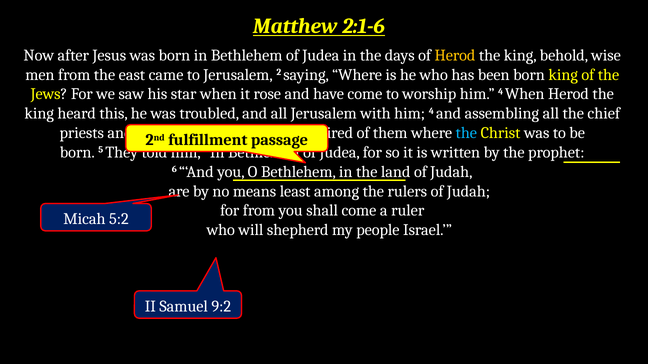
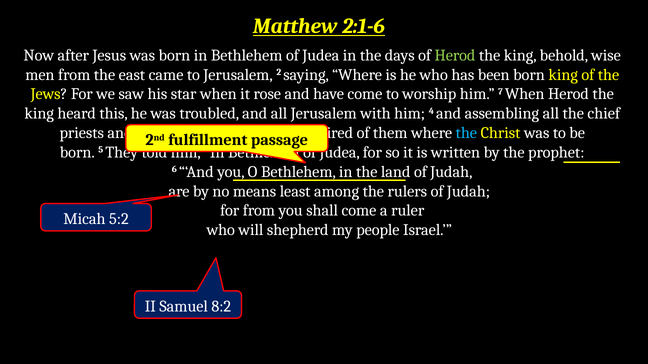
Herod at (455, 55) colour: yellow -> light green
worship him 4: 4 -> 7
9:2: 9:2 -> 8:2
